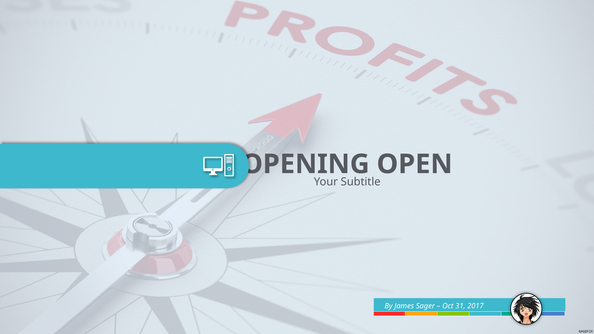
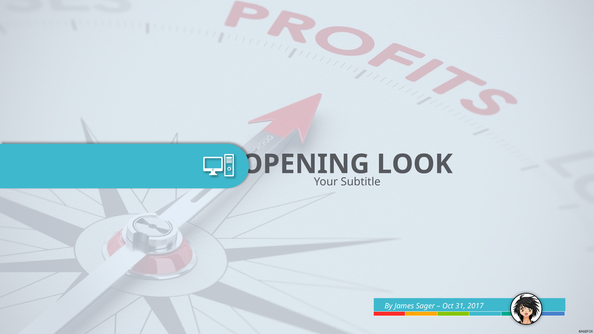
OPEN: OPEN -> LOOK
